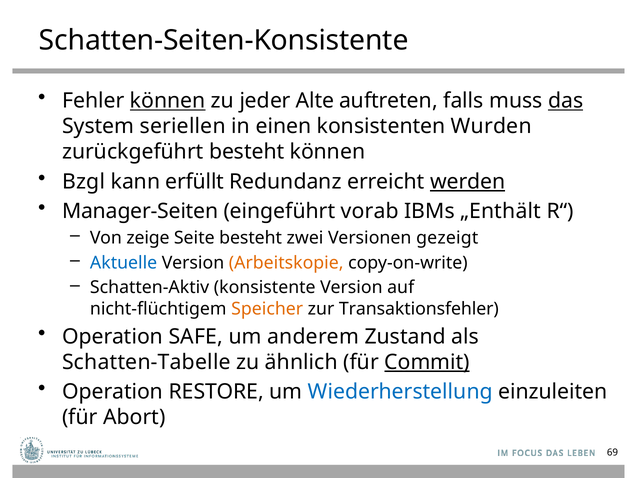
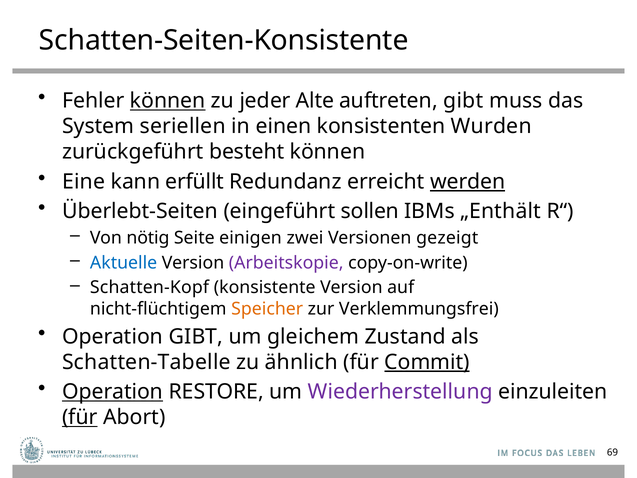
auftreten falls: falls -> gibt
das underline: present -> none
Bzgl: Bzgl -> Eine
Manager-Seiten: Manager-Seiten -> Überlebt-Seiten
vorab: vorab -> sollen
zeige: zeige -> nötig
Seite besteht: besteht -> einigen
Arbeitskopie colour: orange -> purple
Schatten-Aktiv: Schatten-Aktiv -> Schatten-Kopf
Transaktionsfehler: Transaktionsfehler -> Verklemmungsfrei
Operation SAFE: SAFE -> GIBT
anderem: anderem -> gleichem
Operation at (113, 392) underline: none -> present
Wiederherstellung colour: blue -> purple
für at (80, 417) underline: none -> present
